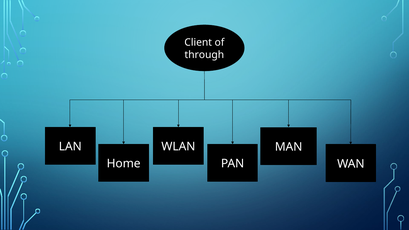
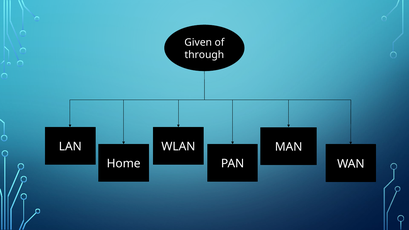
Client: Client -> Given
